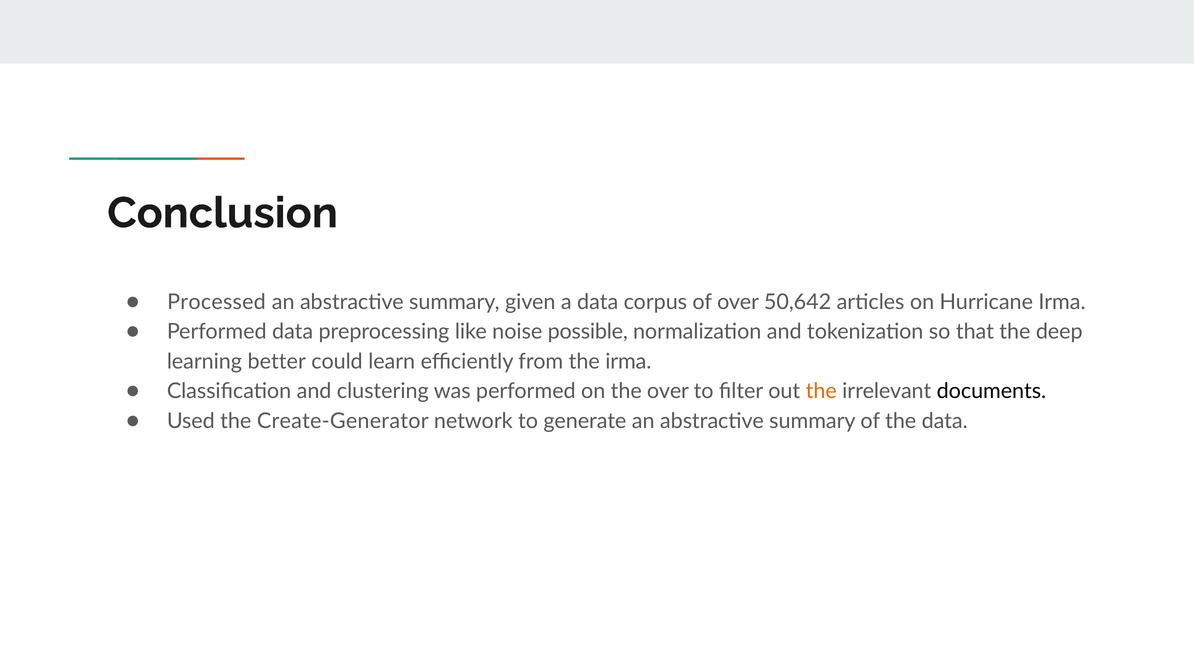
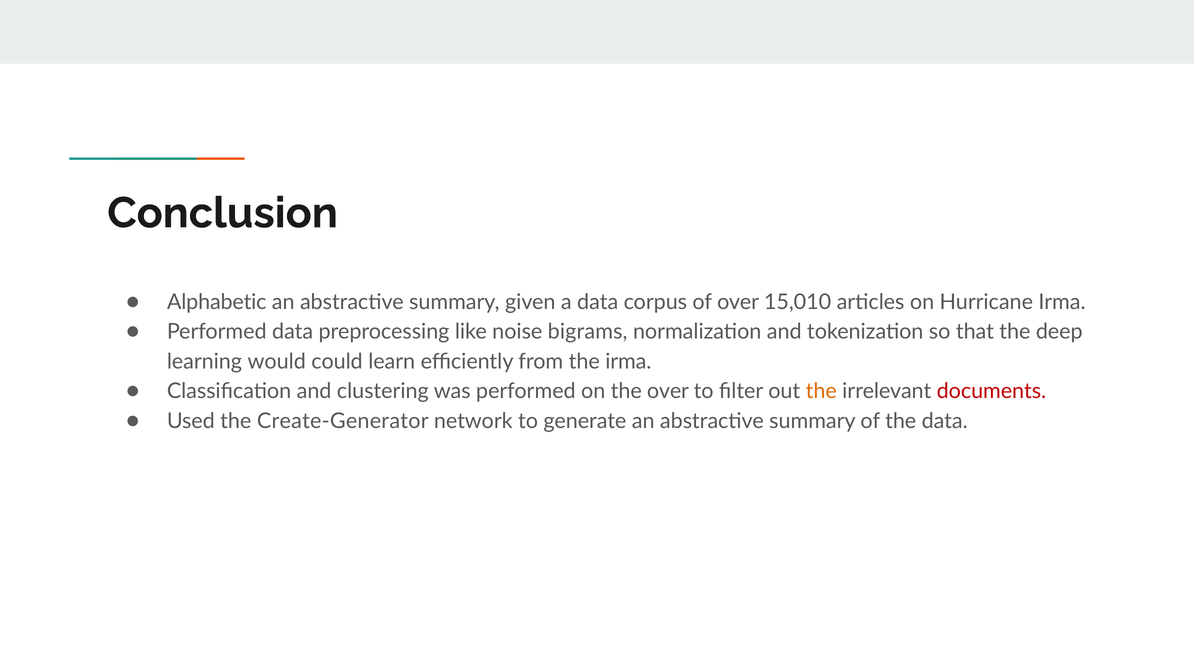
Processed: Processed -> Alphabetic
50,642: 50,642 -> 15,010
possible: possible -> bigrams
better: better -> would
documents colour: black -> red
